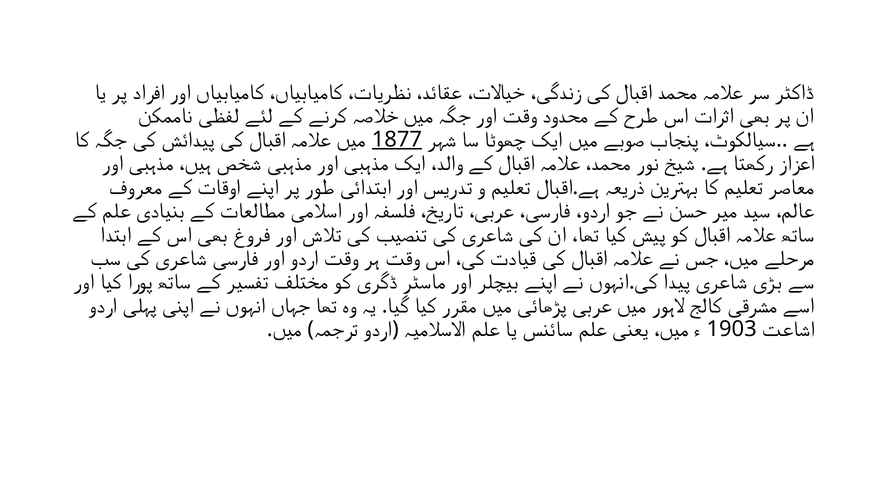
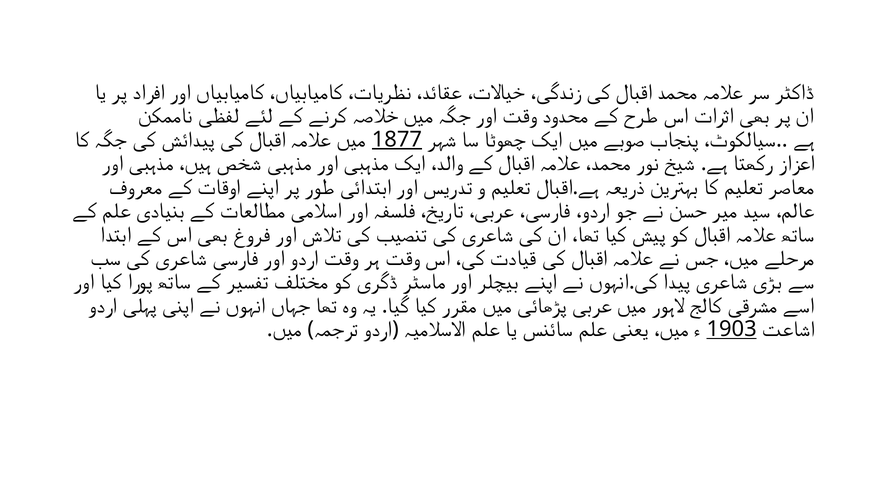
1903 underline: none -> present
